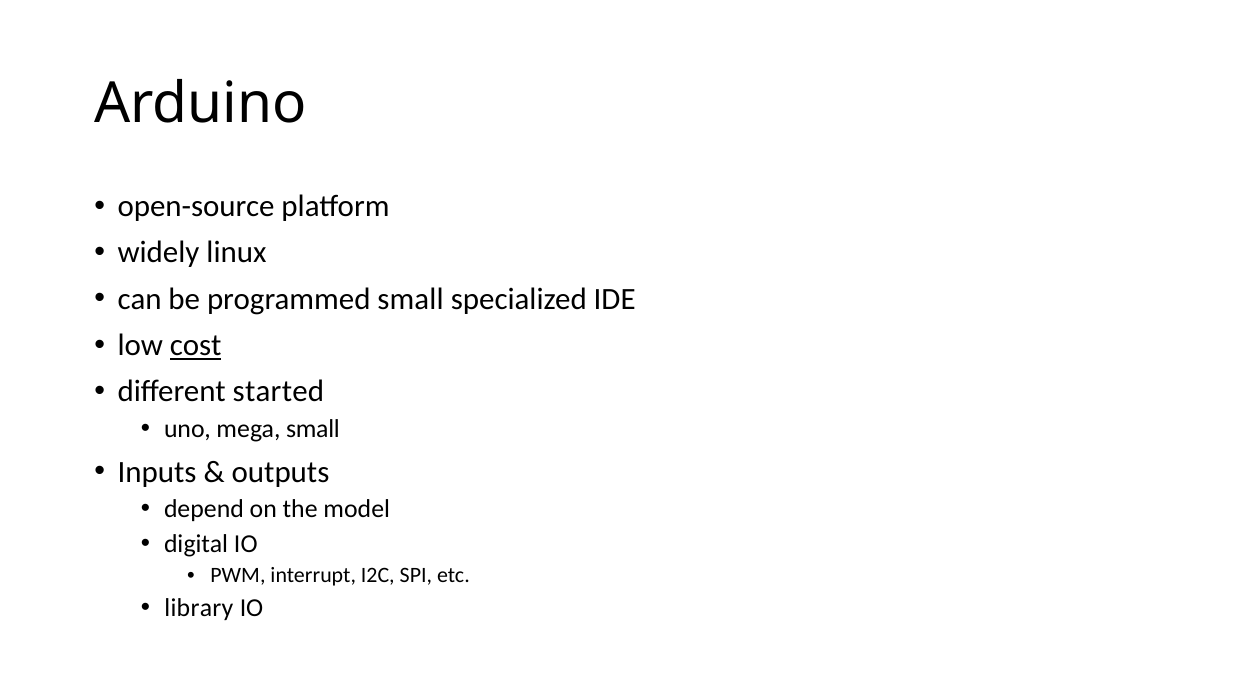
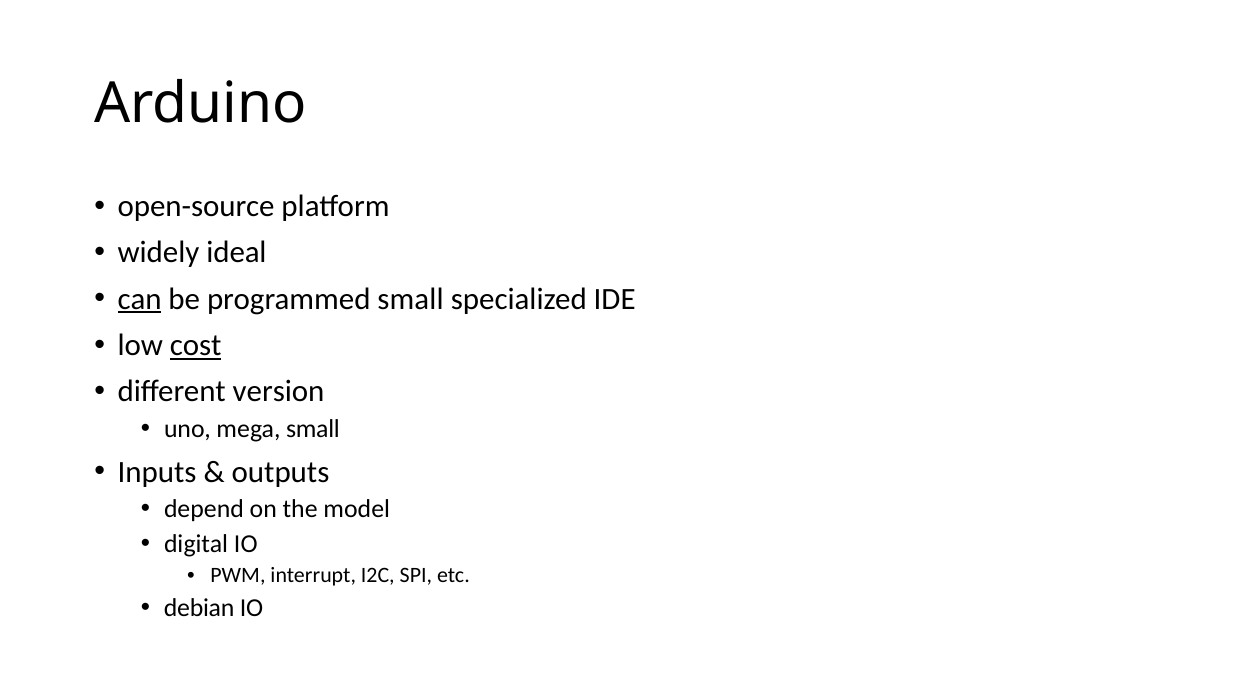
linux: linux -> ideal
can underline: none -> present
started: started -> version
library: library -> debian
